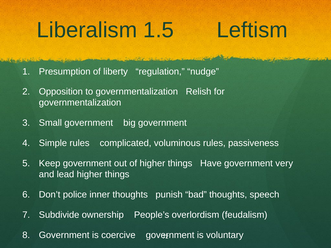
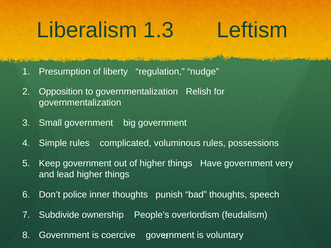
1.5: 1.5 -> 1.3
passiveness: passiveness -> possessions
